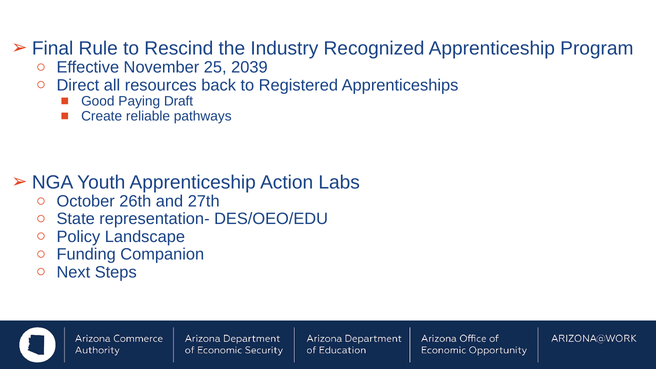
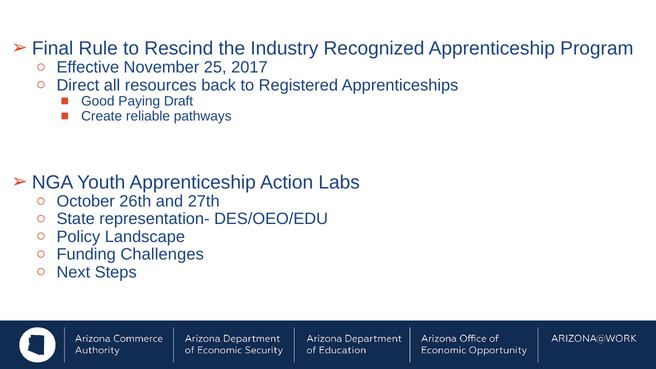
2039: 2039 -> 2017
Companion: Companion -> Challenges
